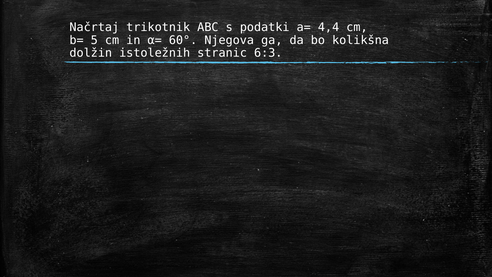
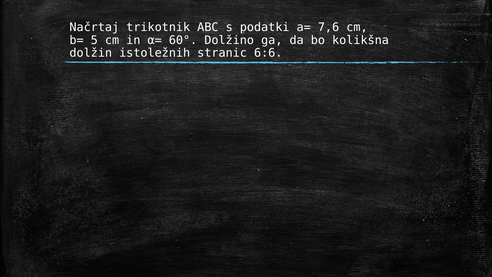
4,4: 4,4 -> 7,6
Njegova: Njegova -> Dolžino
6:3: 6:3 -> 6:6
